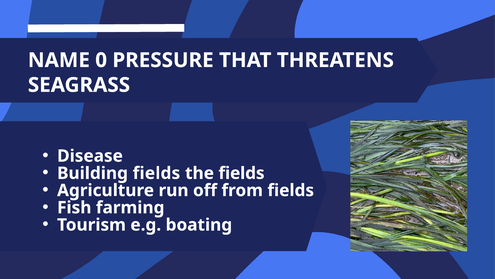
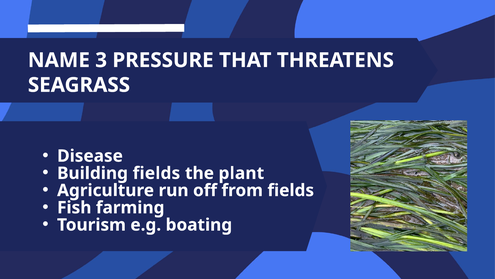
0: 0 -> 3
the fields: fields -> plant
